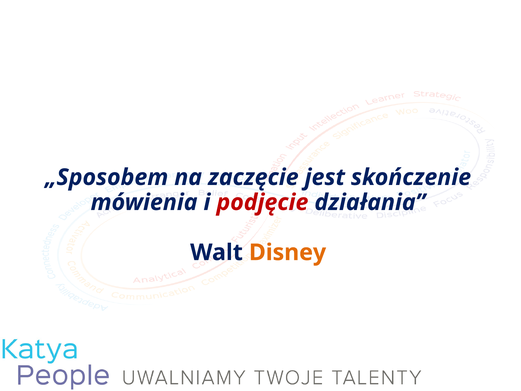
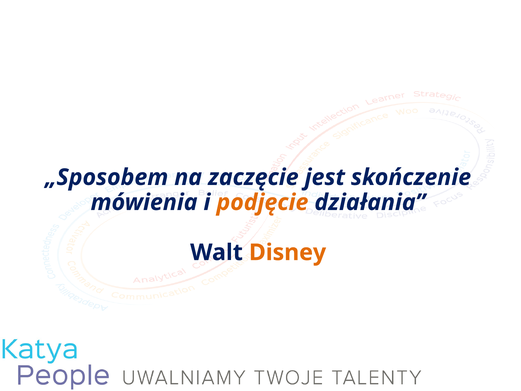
podjęcie colour: red -> orange
